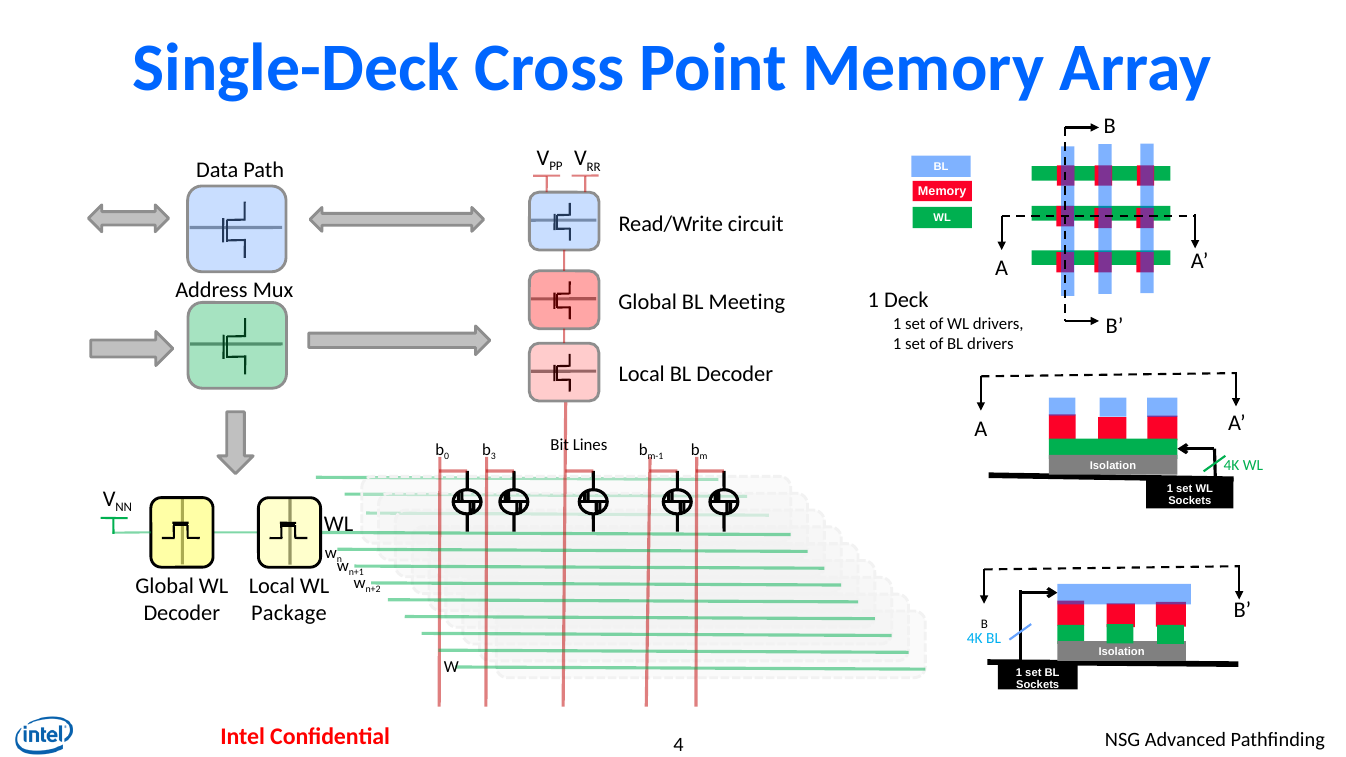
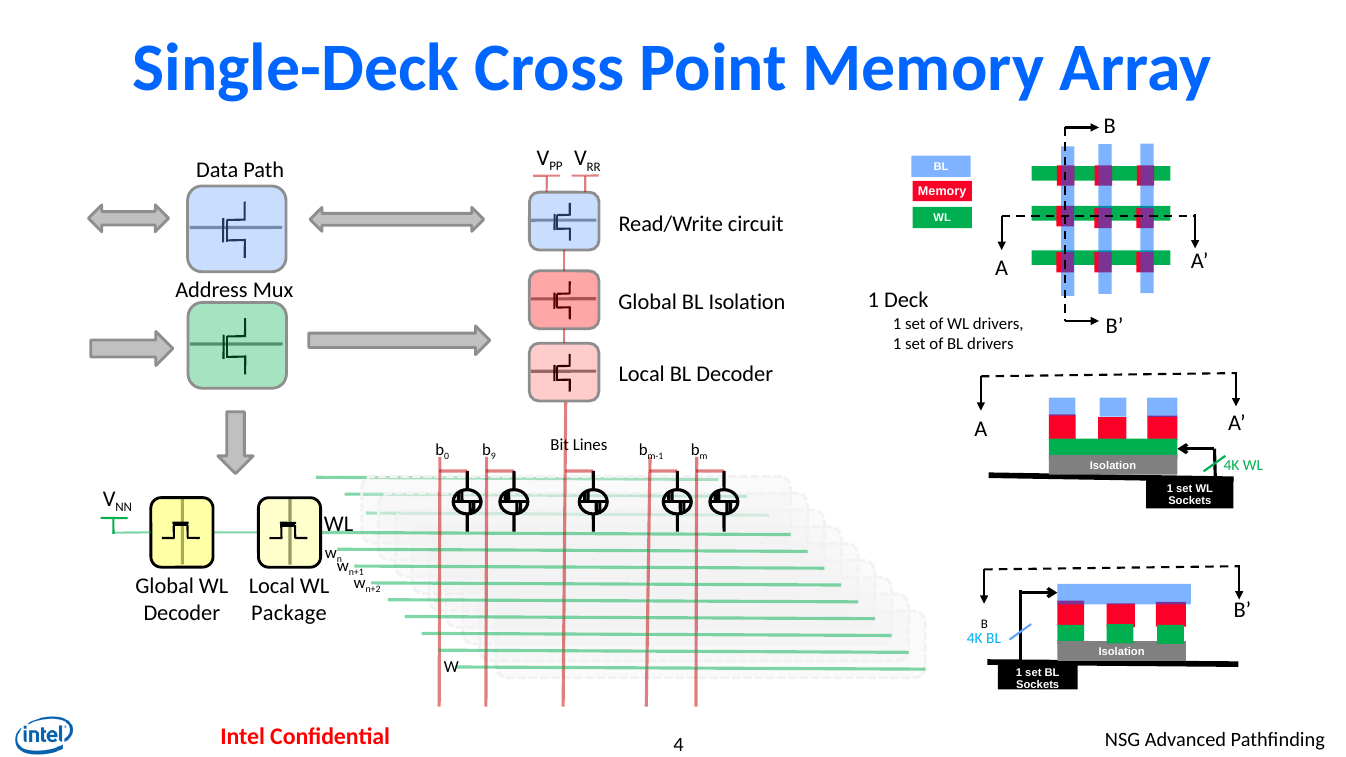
BL Meeting: Meeting -> Isolation
3: 3 -> 9
